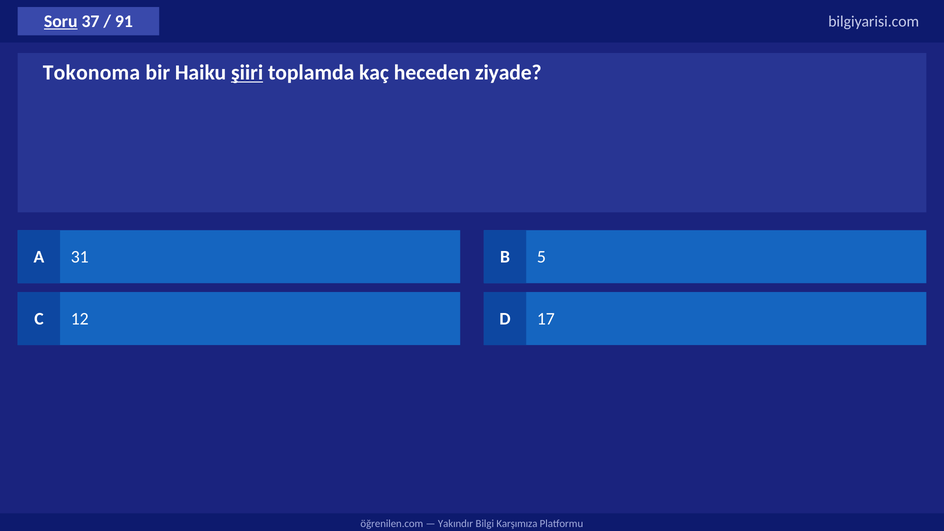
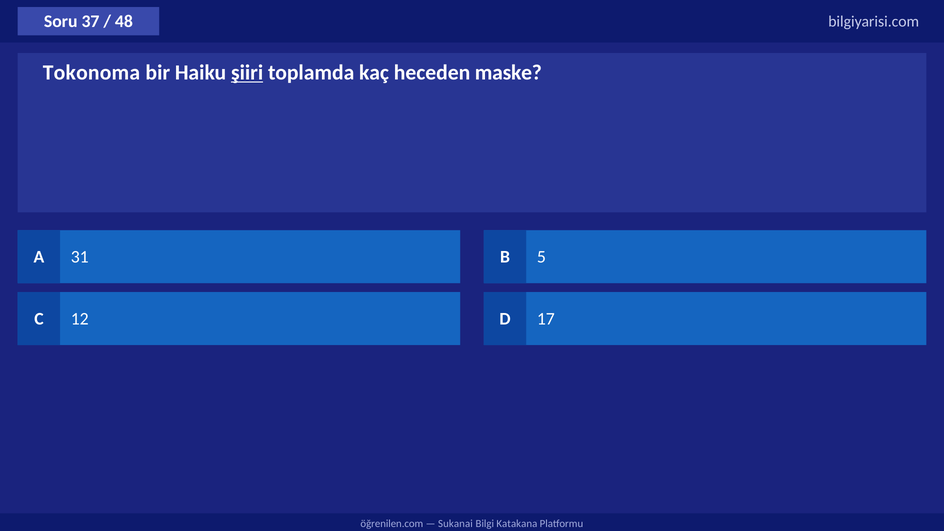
Soru underline: present -> none
91: 91 -> 48
ziyade: ziyade -> maske
Yakındır: Yakındır -> Sukanai
Karşımıza: Karşımıza -> Katakana
